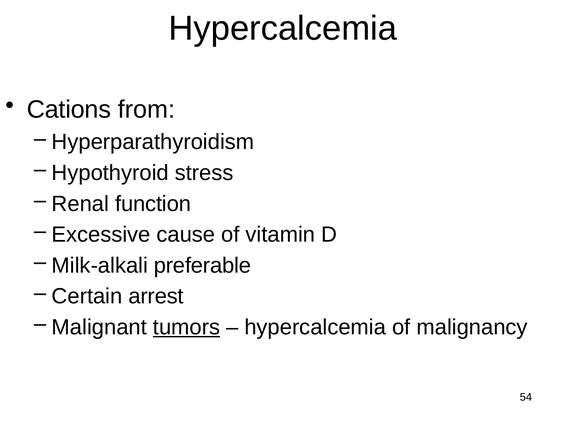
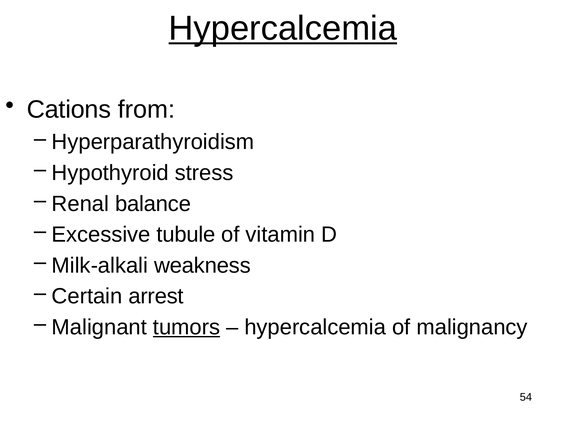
Hypercalcemia at (283, 28) underline: none -> present
function: function -> balance
cause: cause -> tubule
preferable: preferable -> weakness
